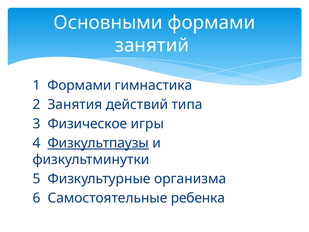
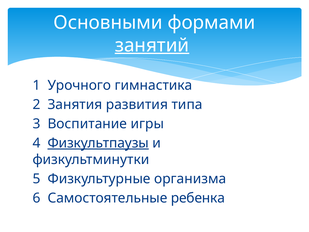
занятий underline: none -> present
1 Формами: Формами -> Урочного
действий: действий -> развития
Физическое: Физическое -> Воспитание
